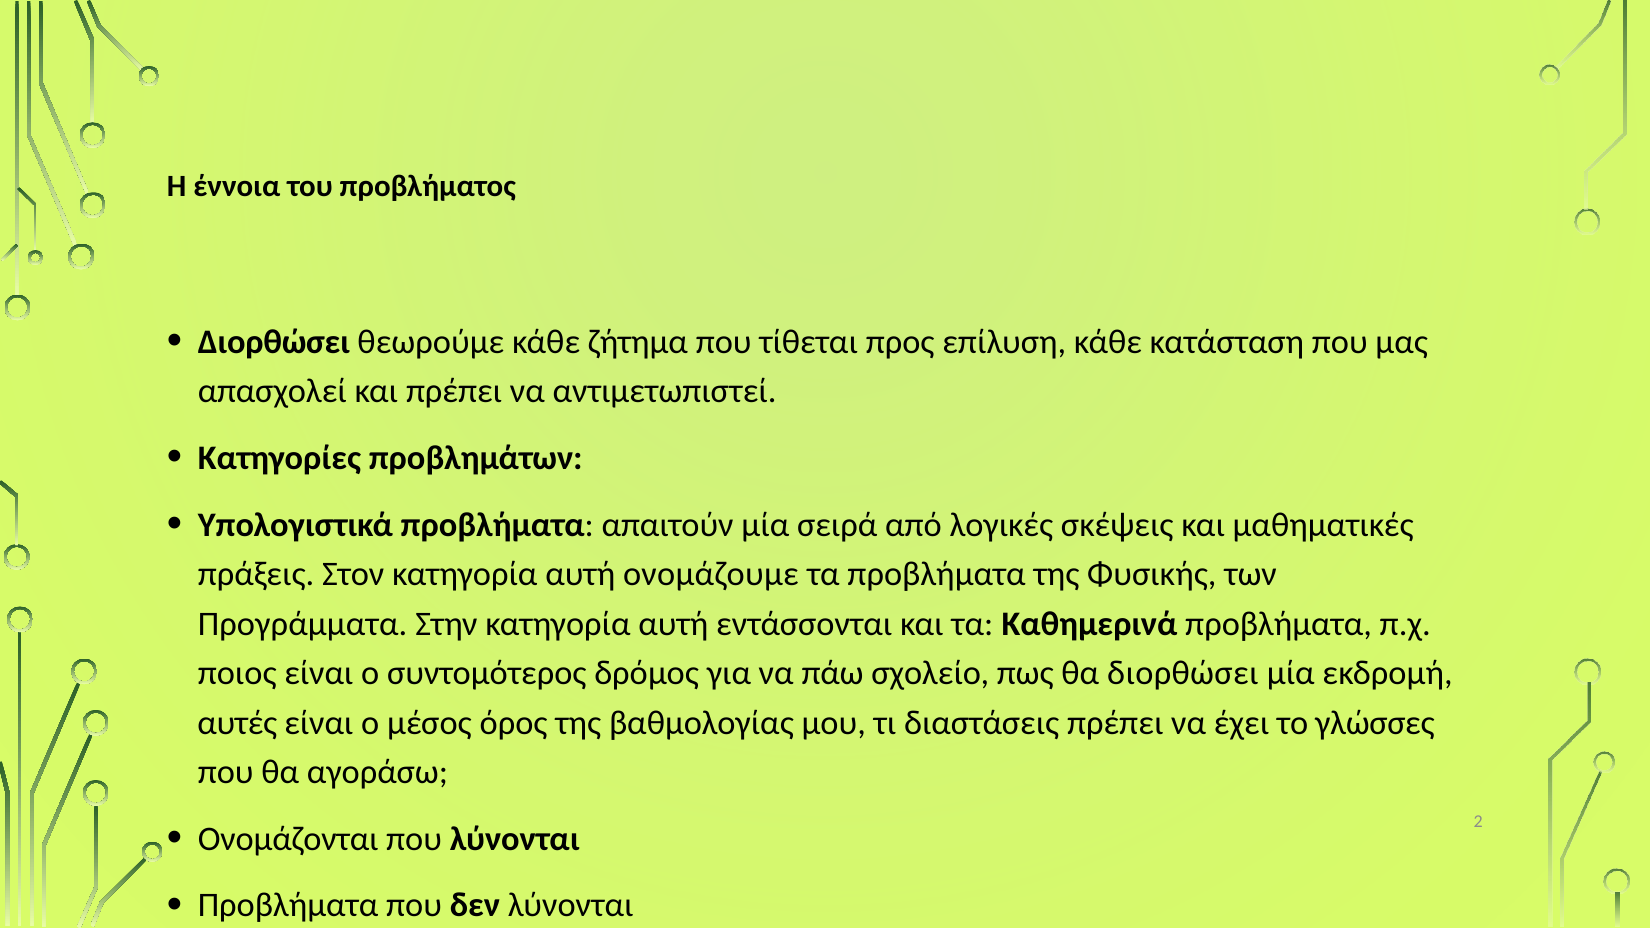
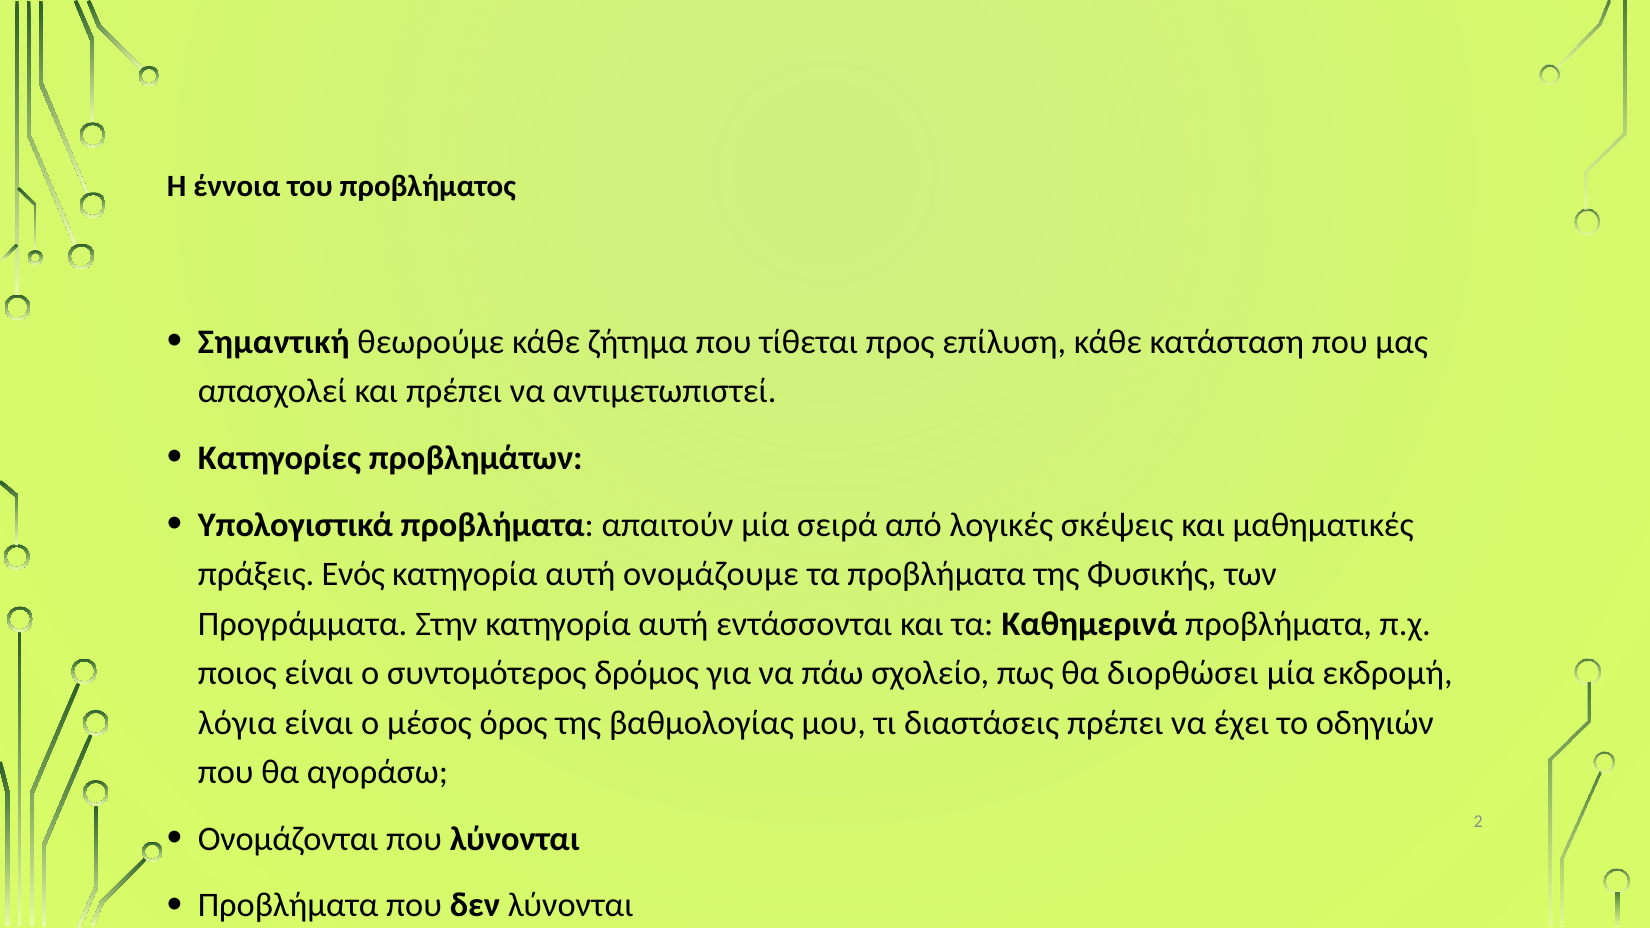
Διορθώσει at (274, 342): Διορθώσει -> Σημαντική
Στον: Στον -> Ενός
αυτές: αυτές -> λόγια
γλώσσες: γλώσσες -> οδηγιών
